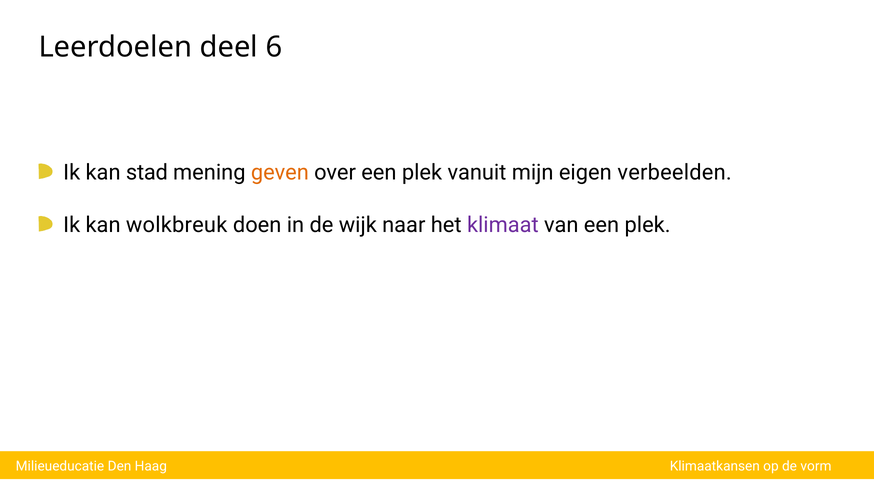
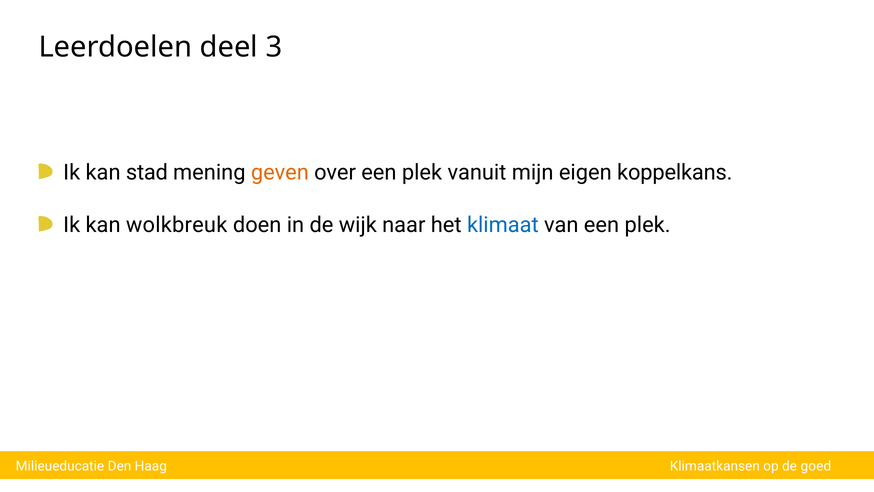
6: 6 -> 3
verbeelden: verbeelden -> koppelkans
klimaat colour: purple -> blue
vorm: vorm -> goed
